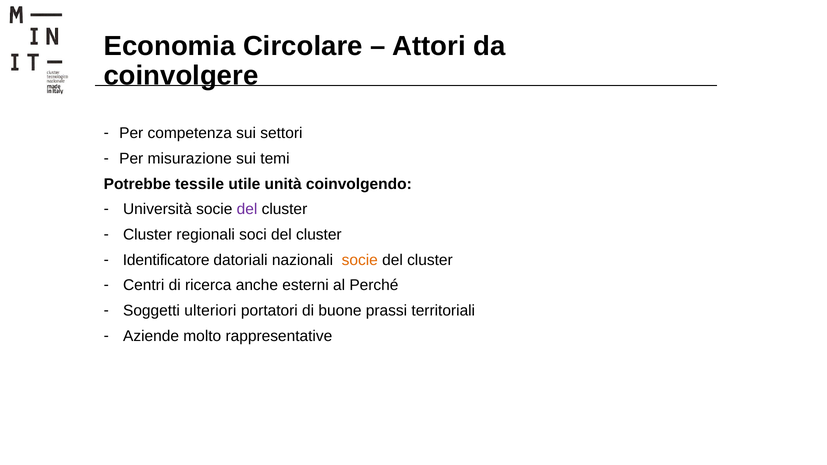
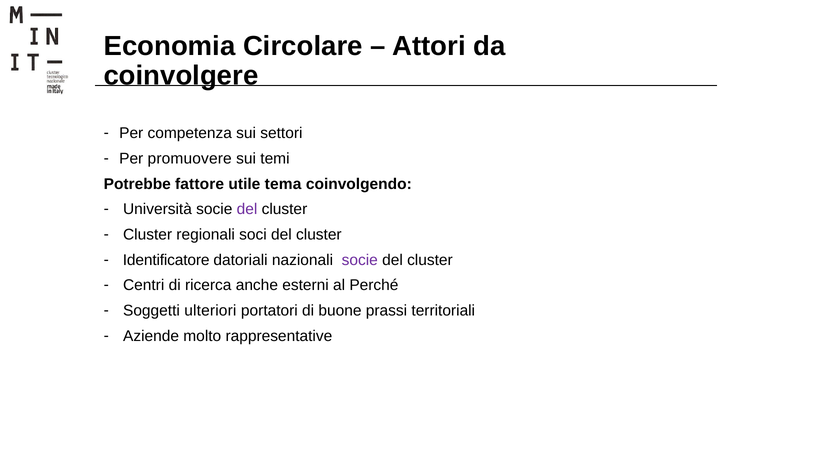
misurazione: misurazione -> promuovere
tessile: tessile -> fattore
unità: unità -> tema
socie at (360, 260) colour: orange -> purple
